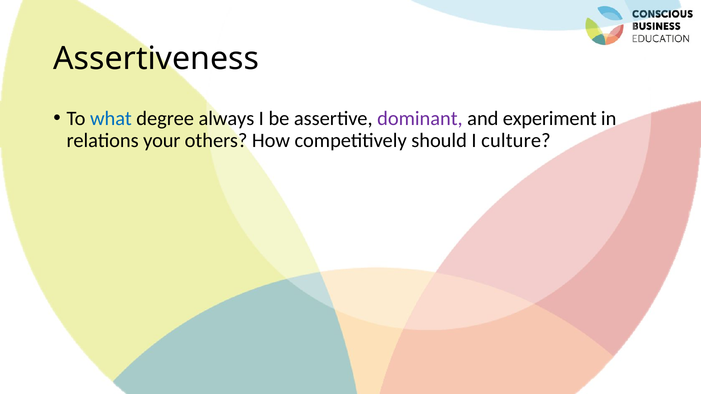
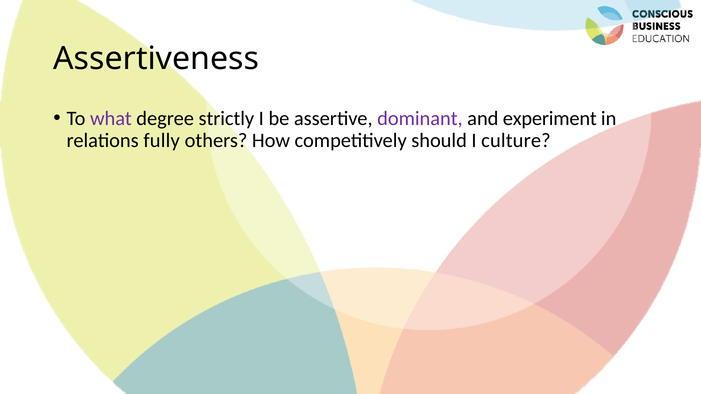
what colour: blue -> purple
always: always -> strictly
your: your -> fully
